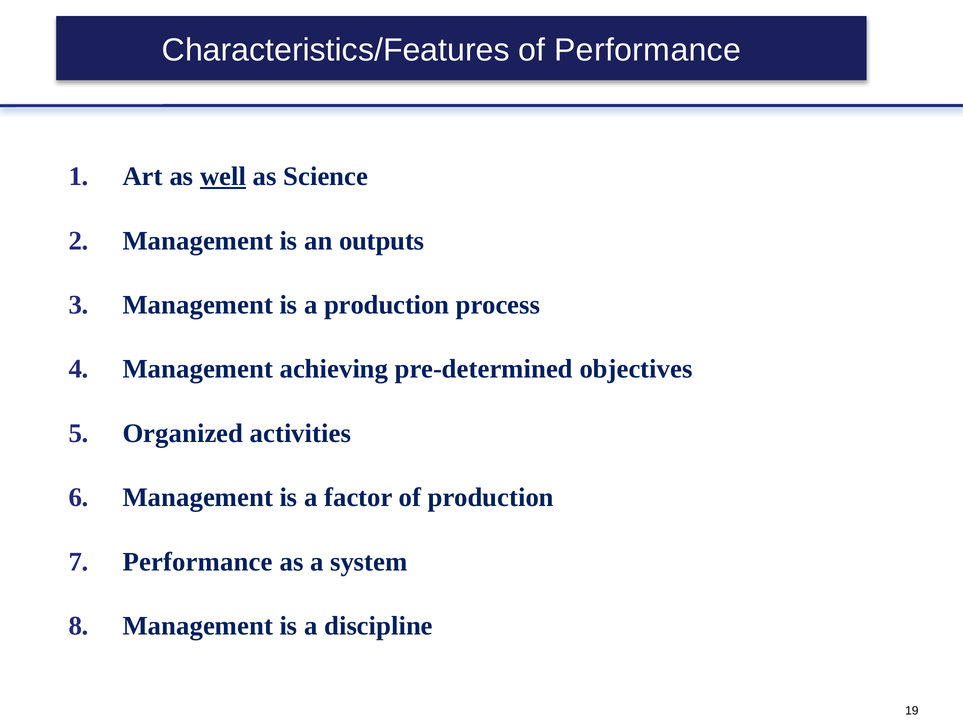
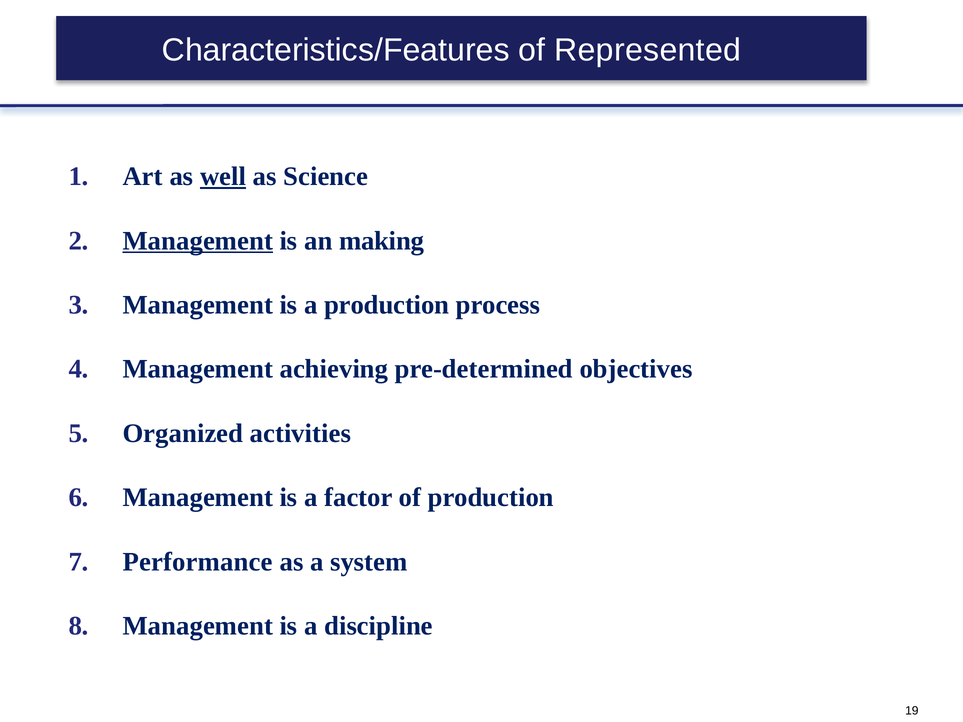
of Performance: Performance -> Represented
Management at (198, 241) underline: none -> present
outputs: outputs -> making
